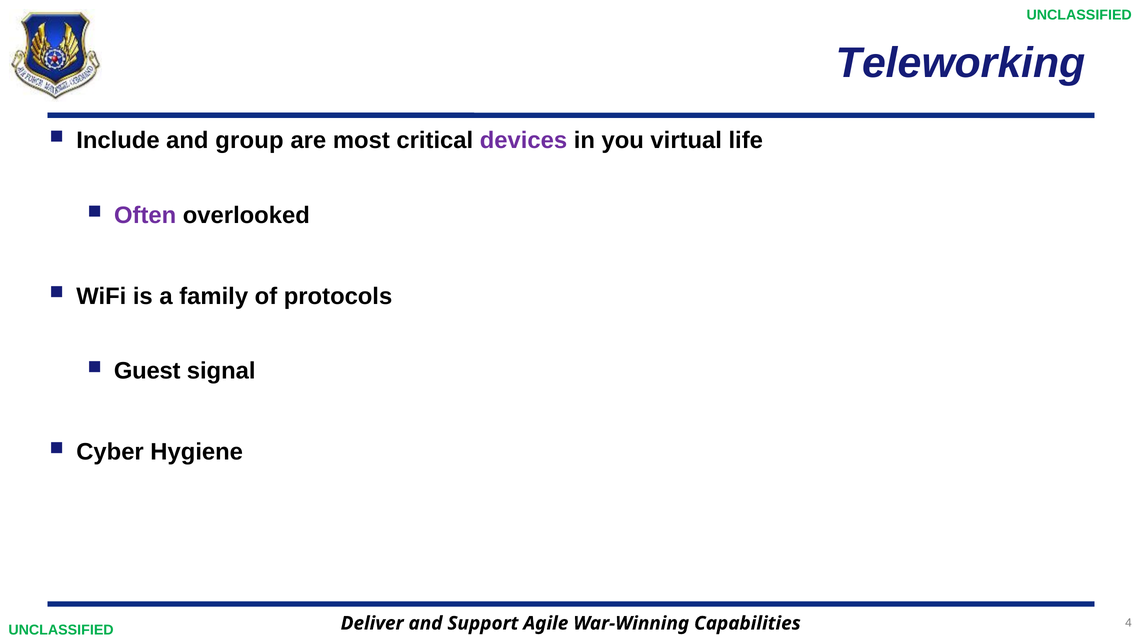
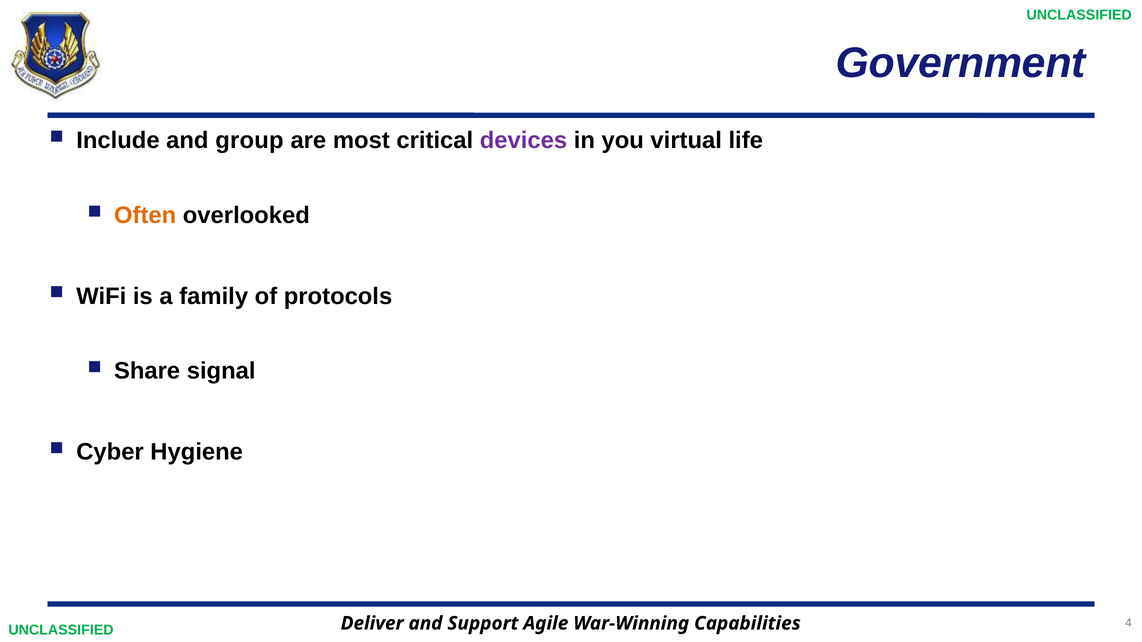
Teleworking: Teleworking -> Government
Often colour: purple -> orange
Guest: Guest -> Share
